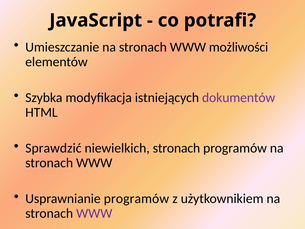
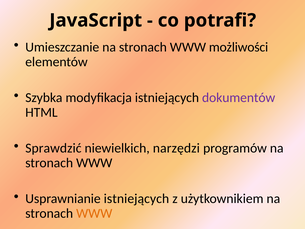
niewielkich stronach: stronach -> narzędzi
Usprawnianie programów: programów -> istniejących
WWW at (94, 213) colour: purple -> orange
